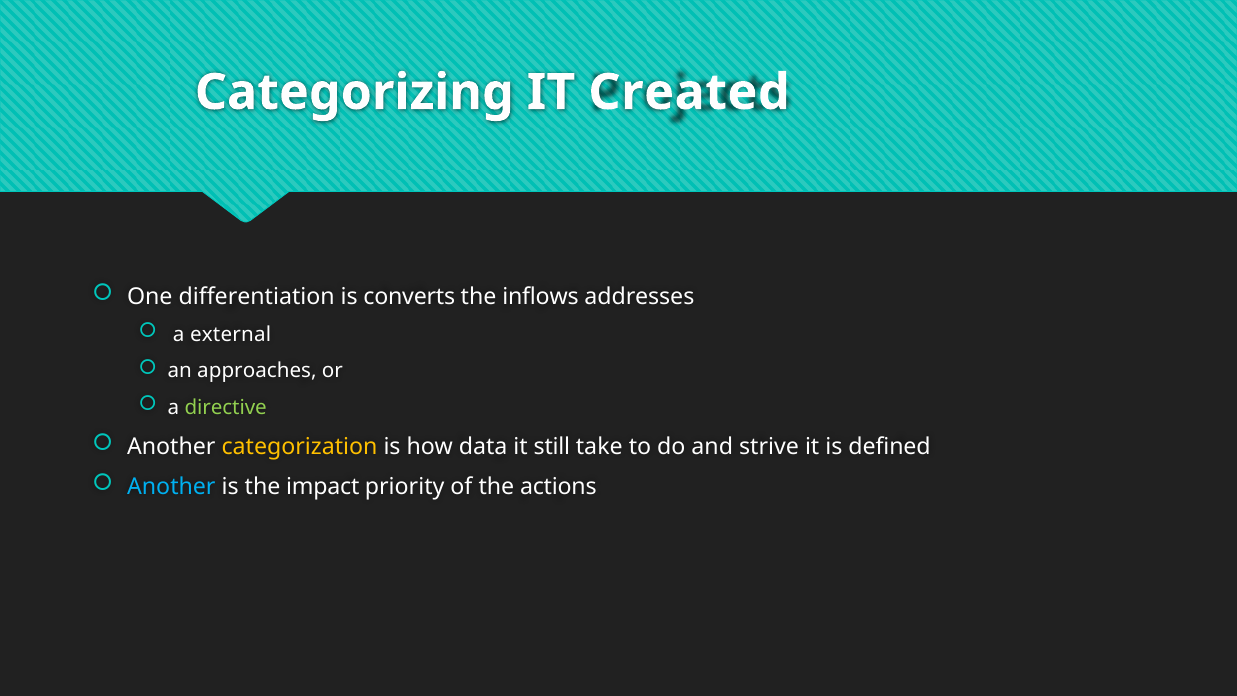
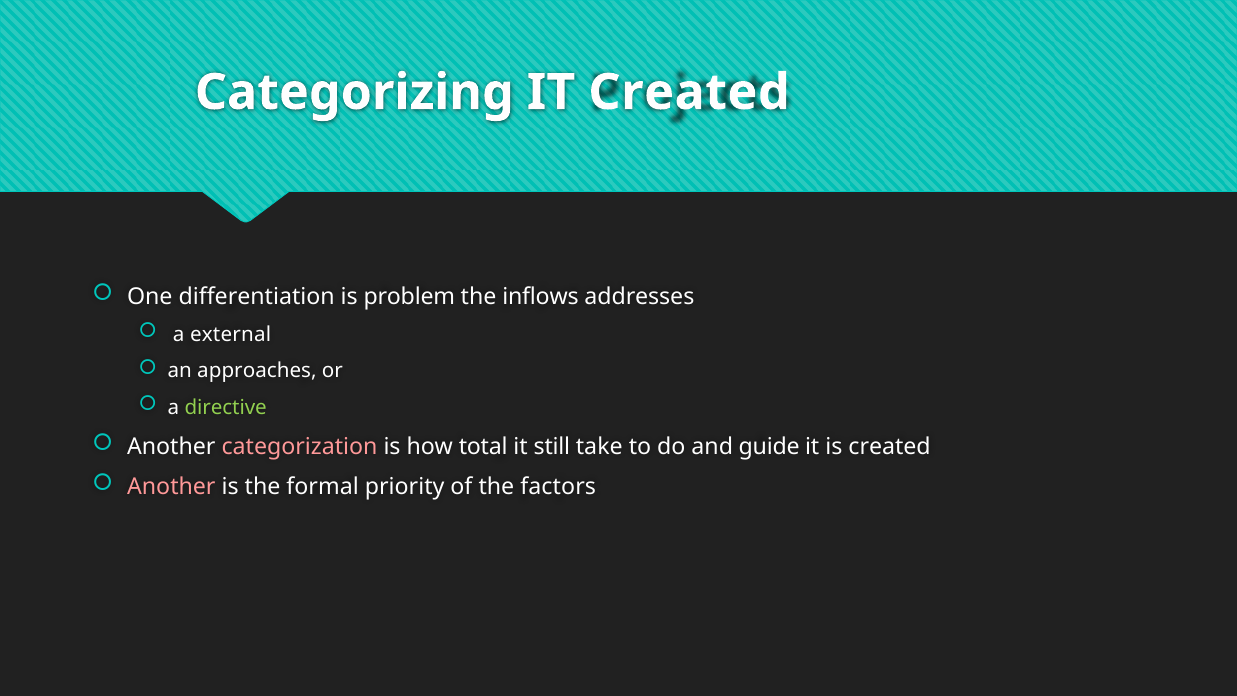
converts: converts -> problem
categorization colour: yellow -> pink
data: data -> total
strive: strive -> guide
is defined: defined -> created
Another at (171, 487) colour: light blue -> pink
impact: impact -> formal
actions: actions -> factors
